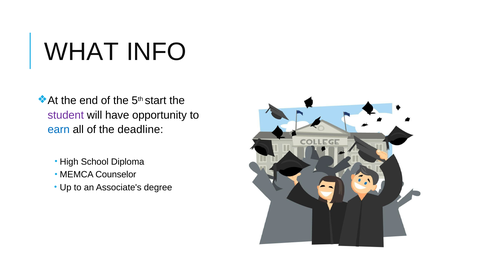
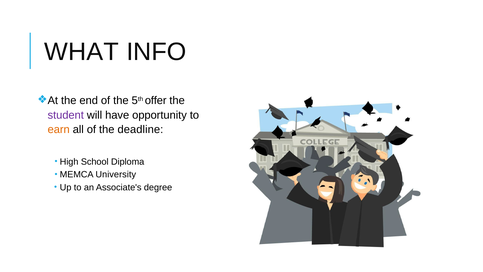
start: start -> offer
earn colour: blue -> orange
Counselor: Counselor -> University
